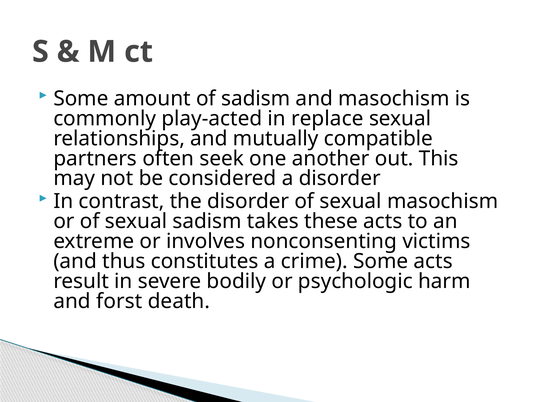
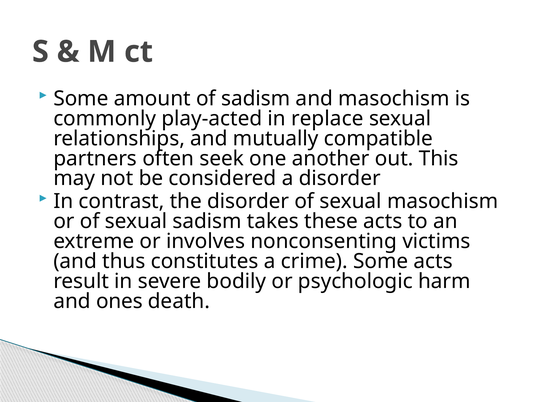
forst: forst -> ones
